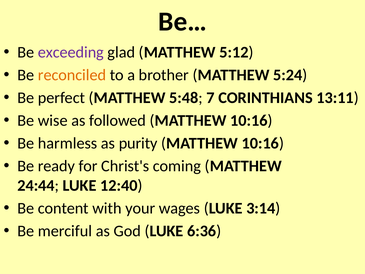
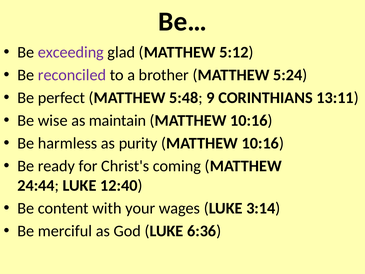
reconciled colour: orange -> purple
7: 7 -> 9
followed: followed -> maintain
